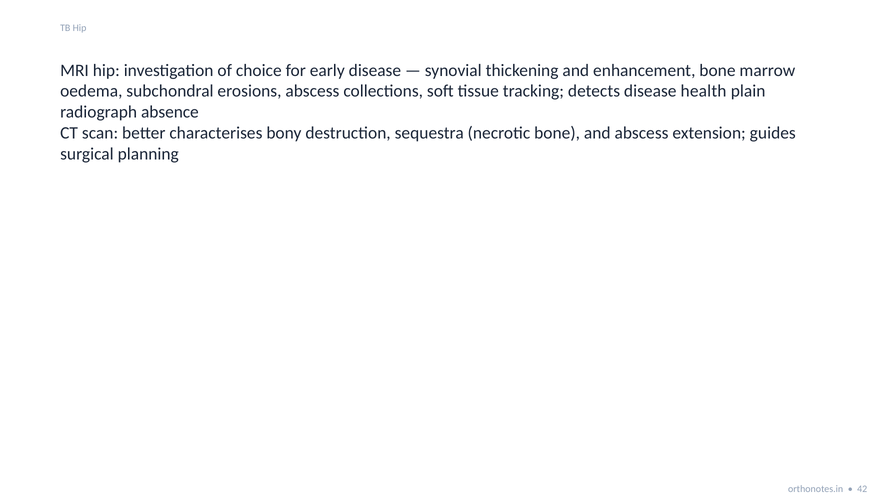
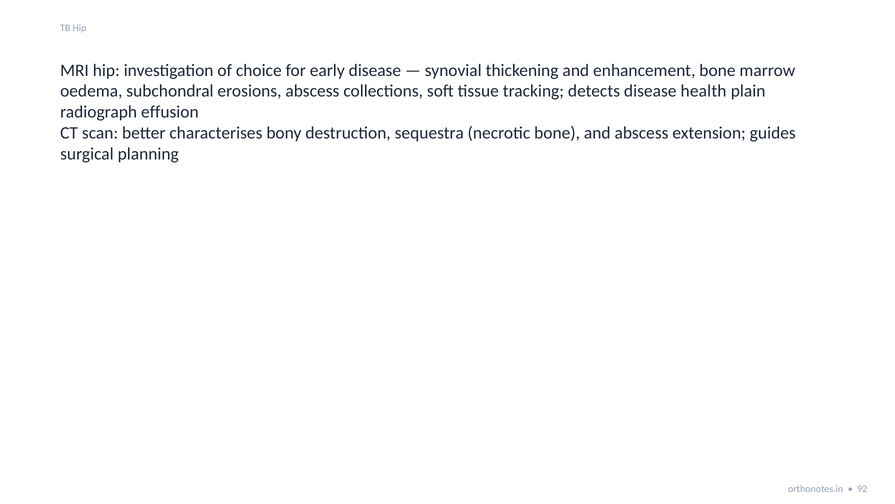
absence: absence -> effusion
42: 42 -> 92
